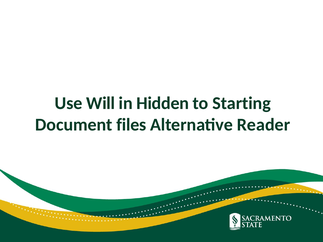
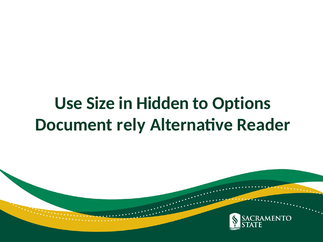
Will: Will -> Size
Starting: Starting -> Options
files: files -> rely
